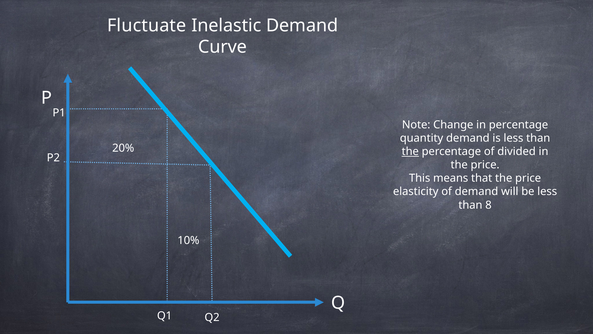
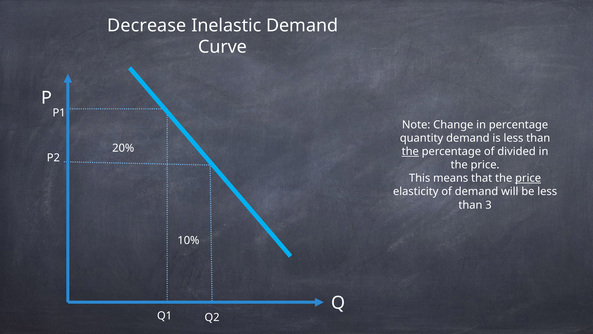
Fluctuate: Fluctuate -> Decrease
price at (528, 178) underline: none -> present
8: 8 -> 3
